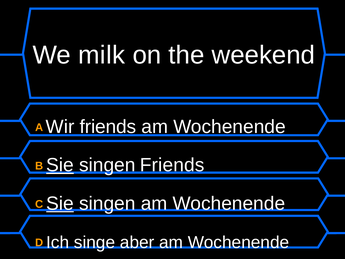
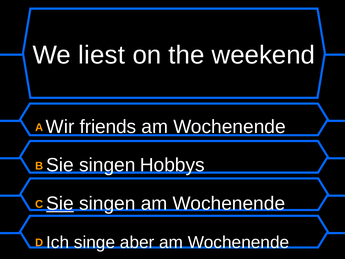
milk: milk -> liest
Sie at (60, 165) underline: present -> none
singen Friends: Friends -> Hobbys
